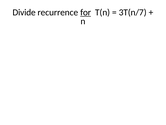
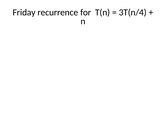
Divide: Divide -> Friday
for underline: present -> none
3T(n/7: 3T(n/7 -> 3T(n/4
